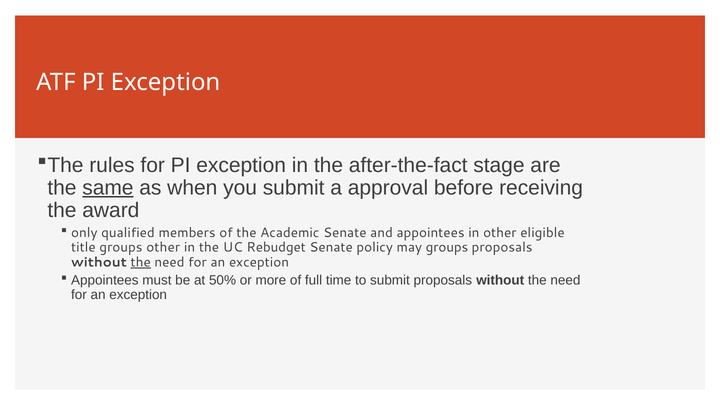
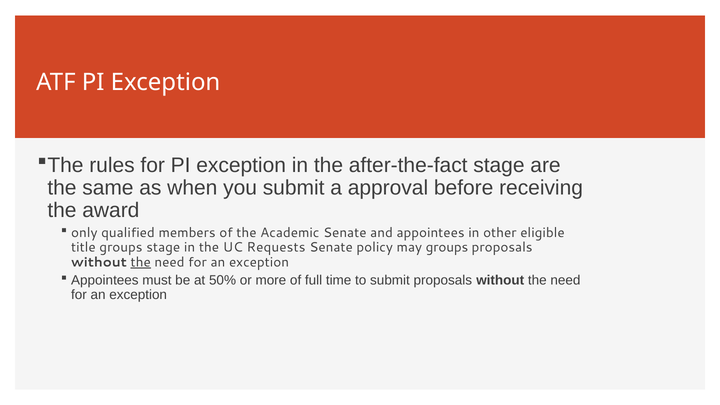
same underline: present -> none
groups other: other -> stage
Rebudget: Rebudget -> Requests
